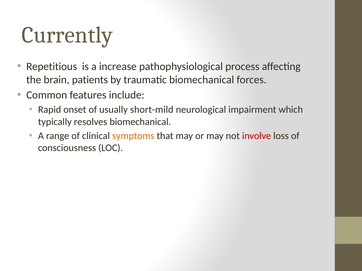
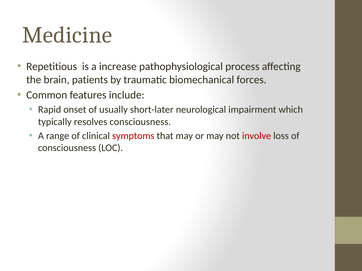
Currently: Currently -> Medicine
short-mild: short-mild -> short-later
resolves biomechanical: biomechanical -> consciousness
symptoms colour: orange -> red
